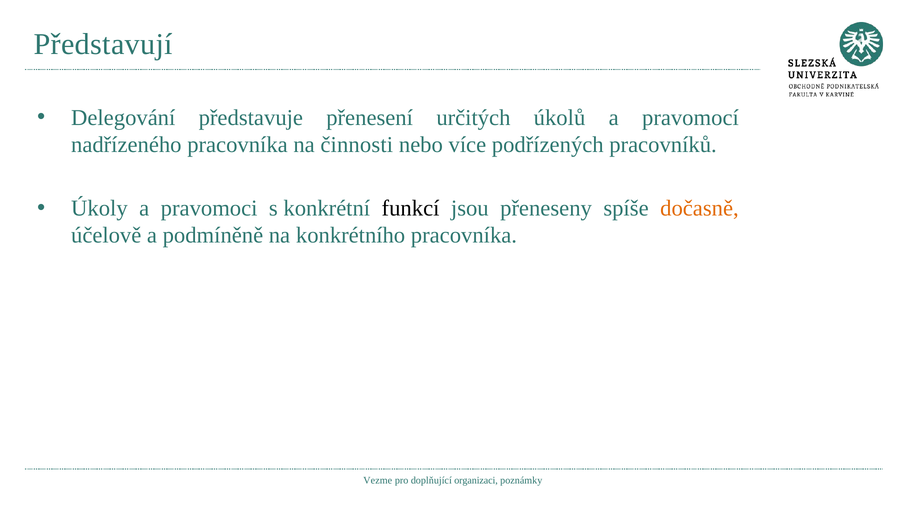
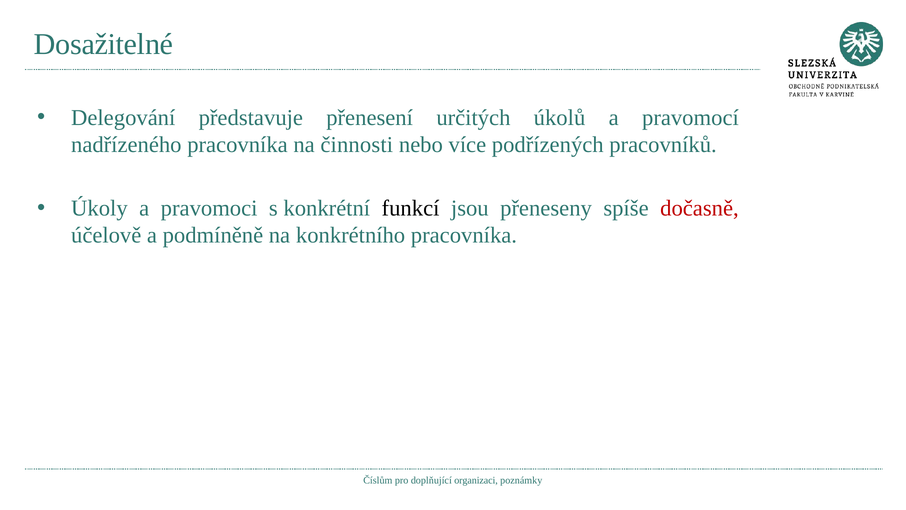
Představují: Představují -> Dosažitelné
dočasně colour: orange -> red
Vezme: Vezme -> Číslům
